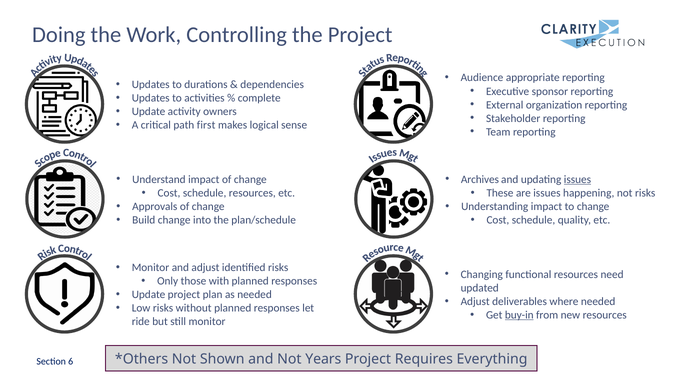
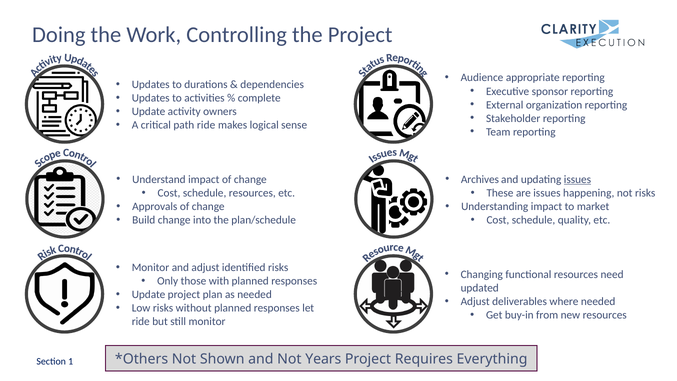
path first: first -> ride
to change: change -> market
buy-in underline: present -> none
6: 6 -> 1
